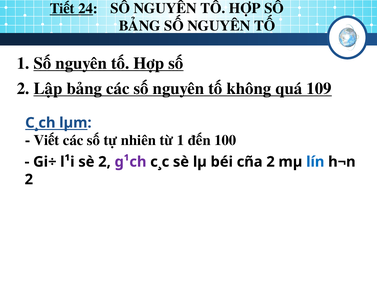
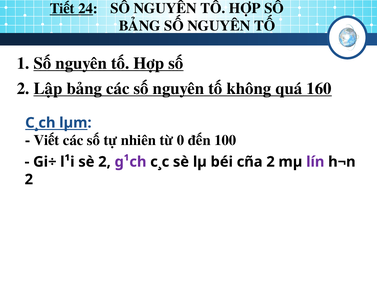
109: 109 -> 160
từ 1: 1 -> 0
lín colour: blue -> purple
